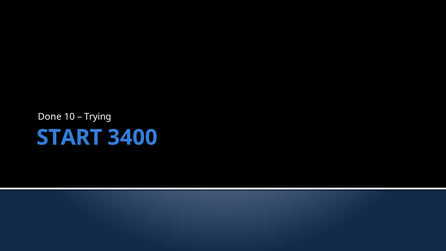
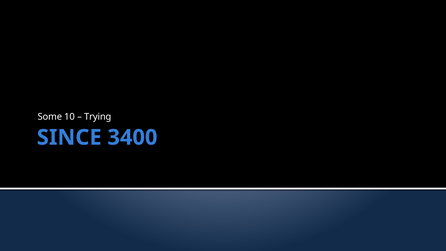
Done: Done -> Some
START: START -> SINCE
